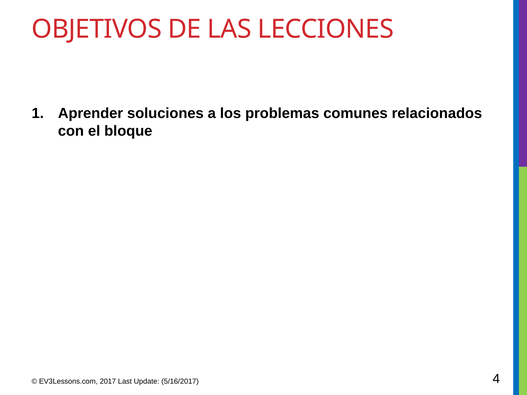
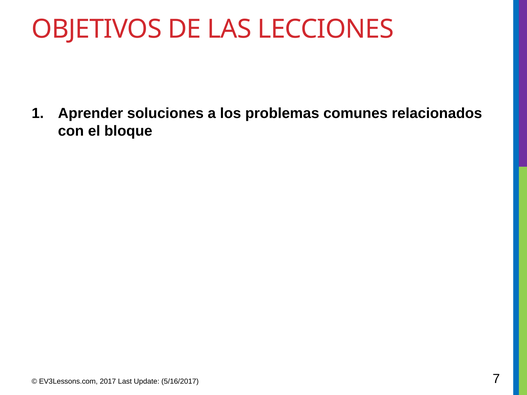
4: 4 -> 7
